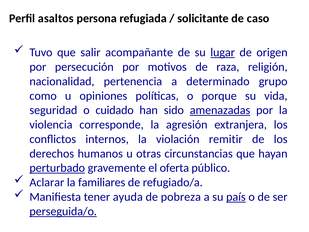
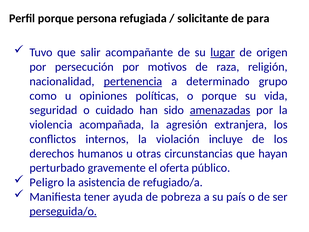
Perfil asaltos: asaltos -> porque
caso: caso -> para
pertenencia underline: none -> present
corresponde: corresponde -> acompañada
remitir: remitir -> incluye
perturbado underline: present -> none
Aclarar: Aclarar -> Peligro
familiares: familiares -> asistencia
país underline: present -> none
